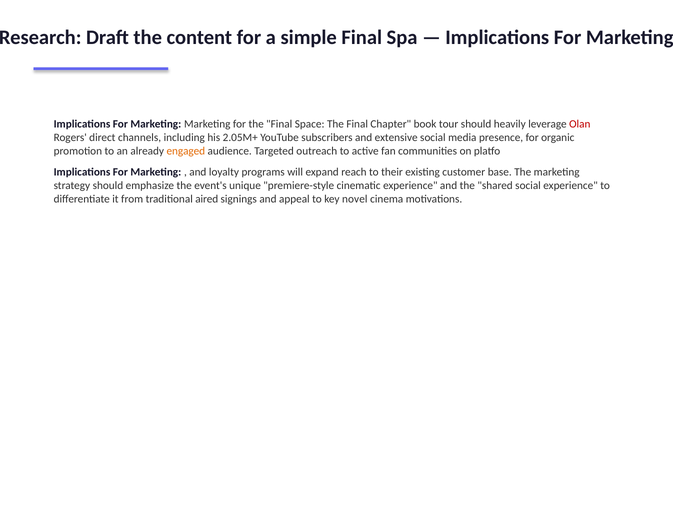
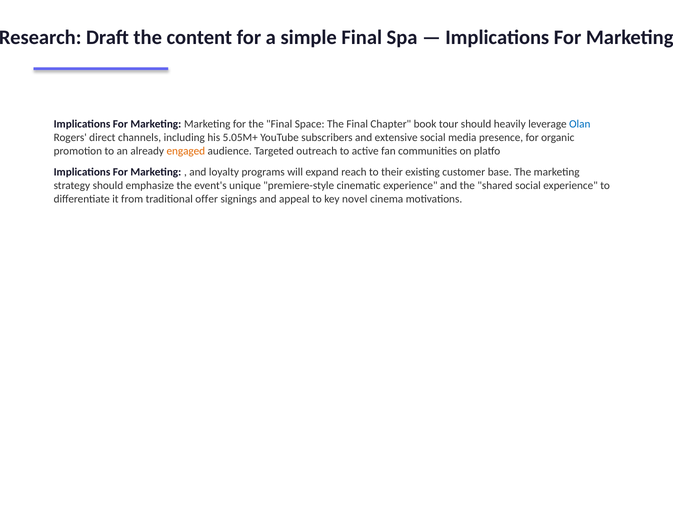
Olan colour: red -> blue
2.05M+: 2.05M+ -> 5.05M+
aired: aired -> offer
